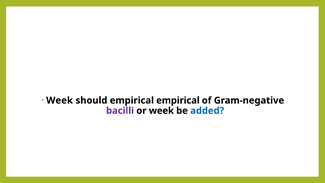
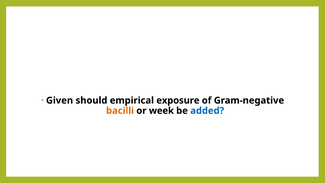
Week at (60, 100): Week -> Given
empirical empirical: empirical -> exposure
bacilli colour: purple -> orange
